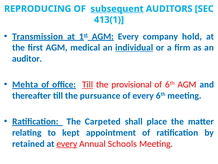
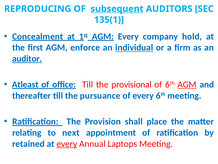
413(1: 413(1 -> 135(1
Transmission: Transmission -> Concealment
medical: medical -> enforce
auditor underline: none -> present
Mehta: Mehta -> Atleast
Till at (88, 84) underline: present -> none
AGM at (187, 84) underline: none -> present
Carpeted: Carpeted -> Provision
kept: kept -> next
Schools: Schools -> Laptops
